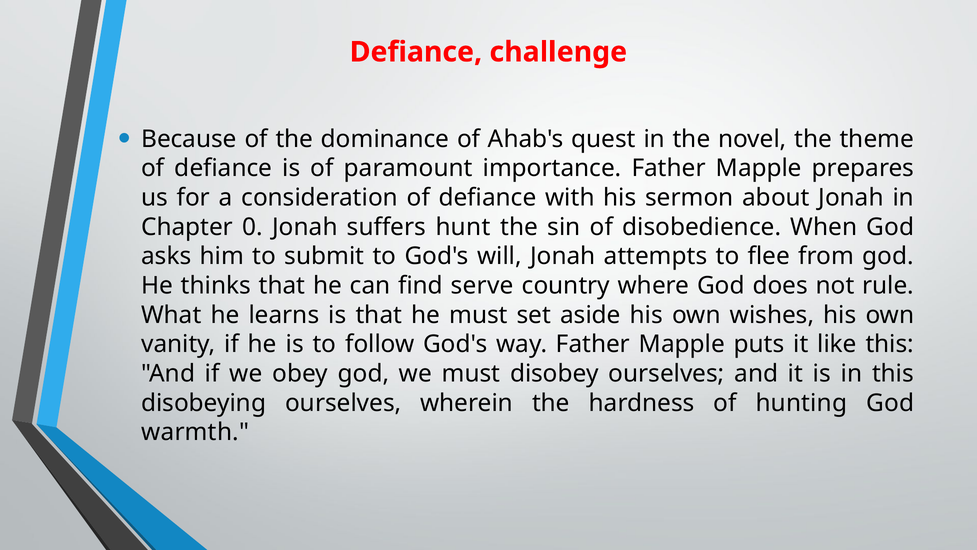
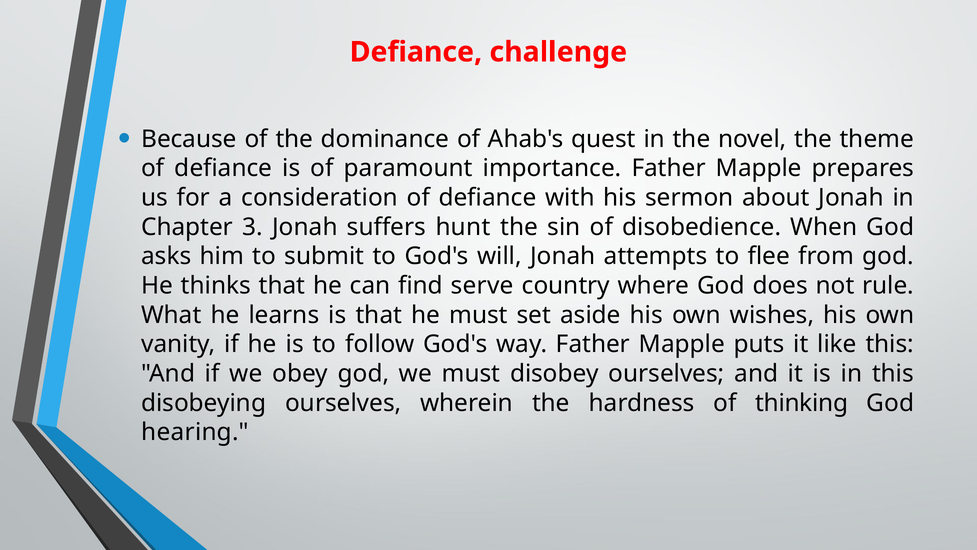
0: 0 -> 3
hunting: hunting -> thinking
warmth: warmth -> hearing
